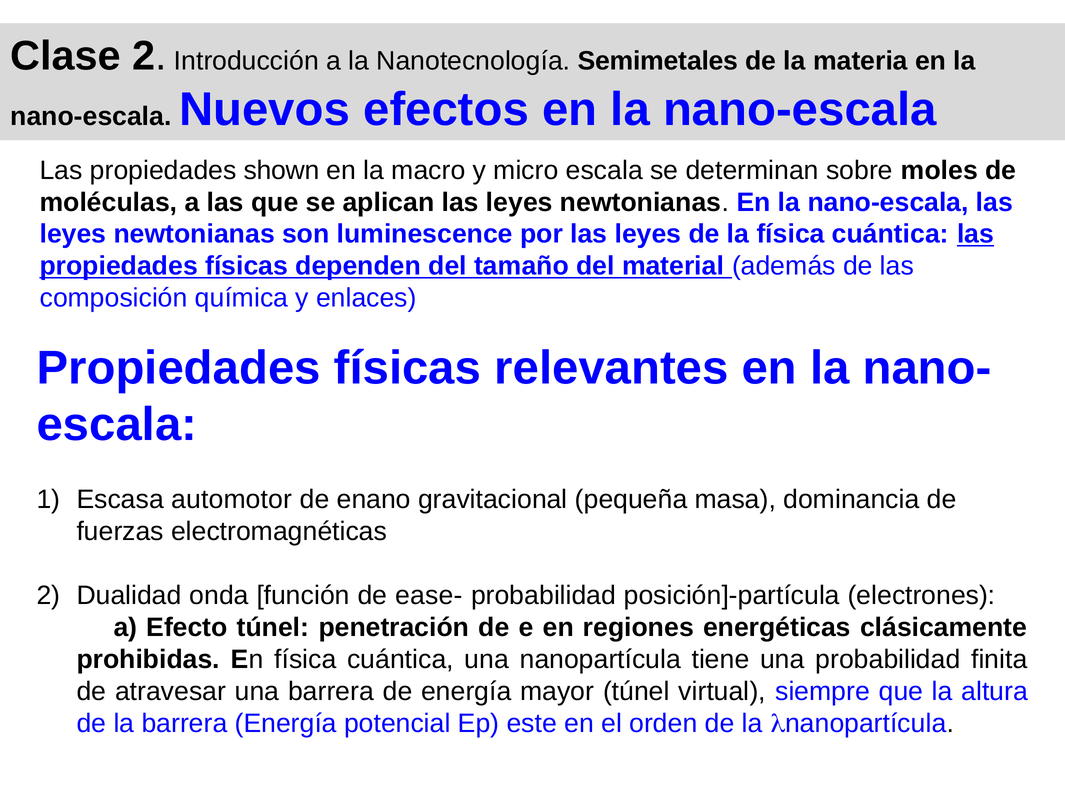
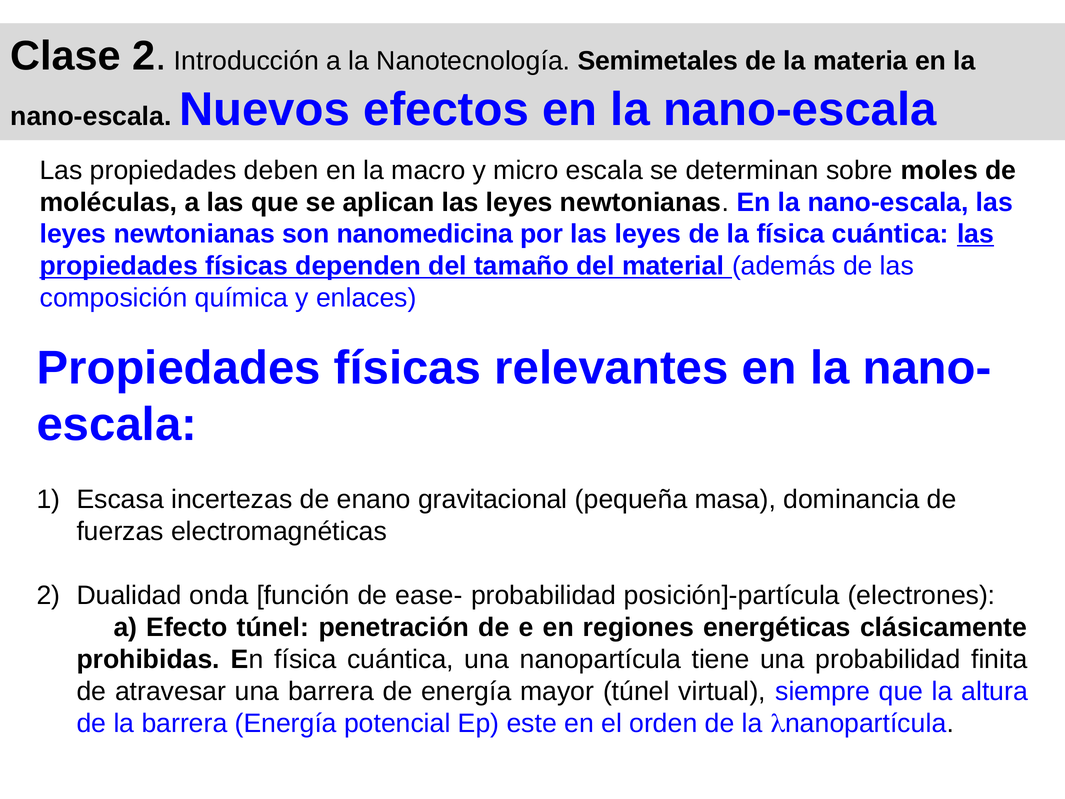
shown: shown -> deben
luminescence: luminescence -> nanomedicina
automotor: automotor -> incertezas
